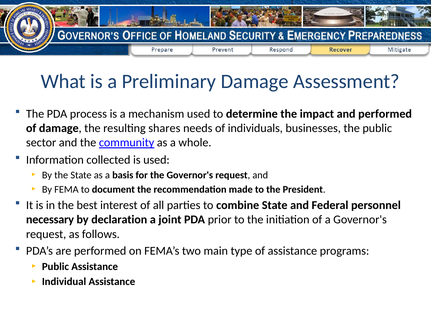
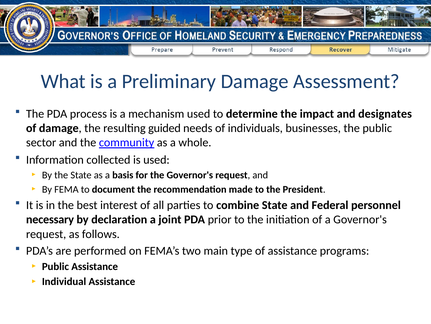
and performed: performed -> designates
shares: shares -> guided
